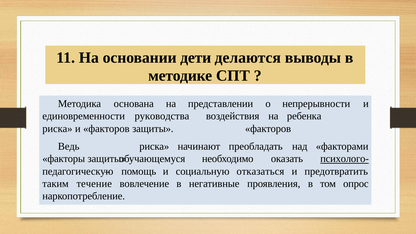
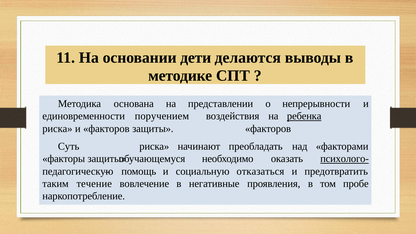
руководства: руководства -> поручением
ребенка underline: none -> present
Ведь: Ведь -> Суть
опрос: опрос -> пробе
